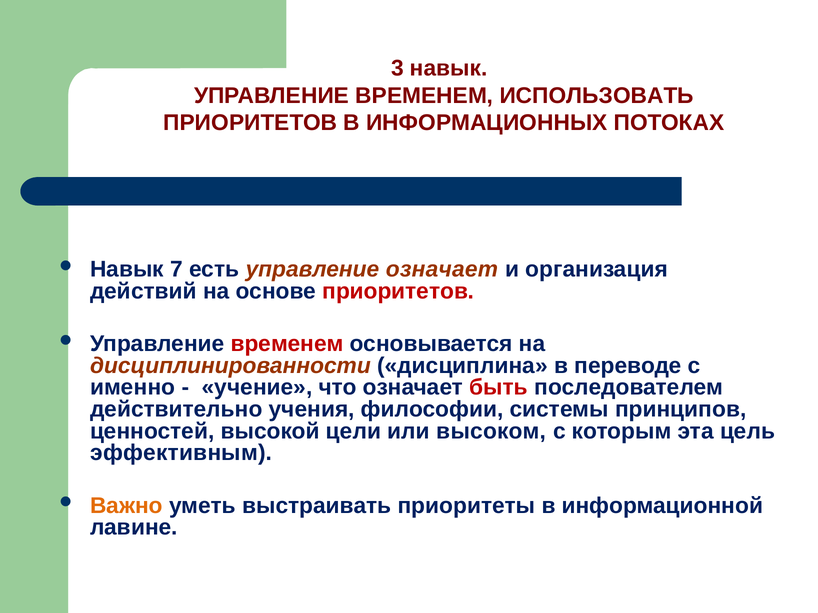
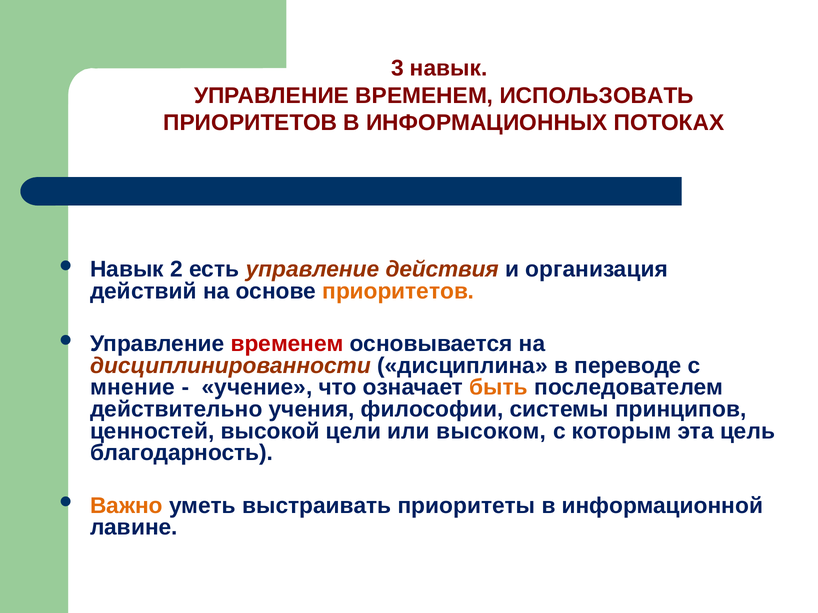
7: 7 -> 2
управление означает: означает -> действия
приоритетов at (398, 291) colour: red -> orange
именно: именно -> мнение
быть colour: red -> orange
эффективным: эффективным -> благодарность
